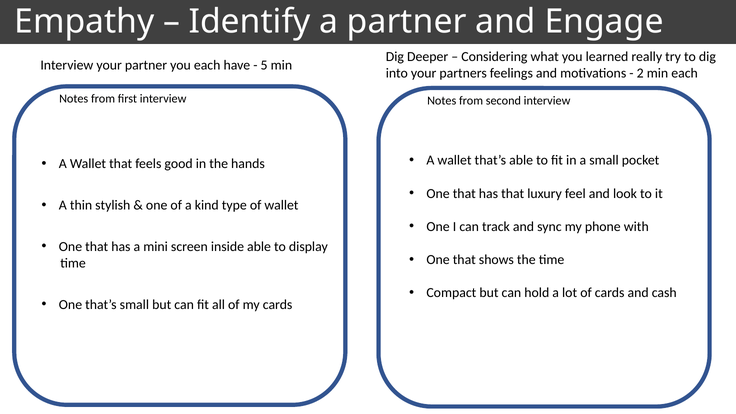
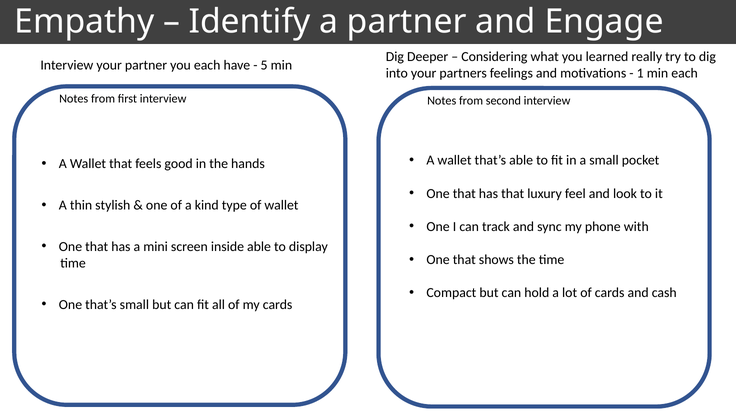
2: 2 -> 1
